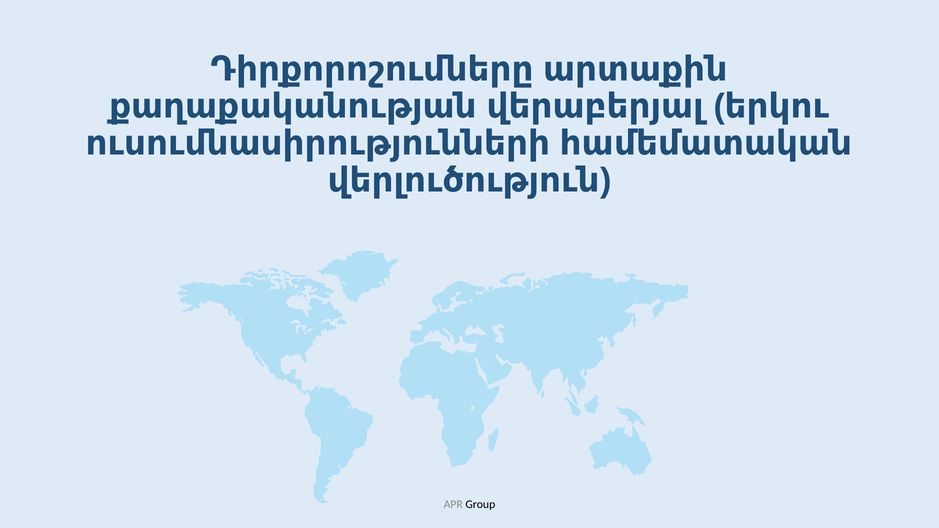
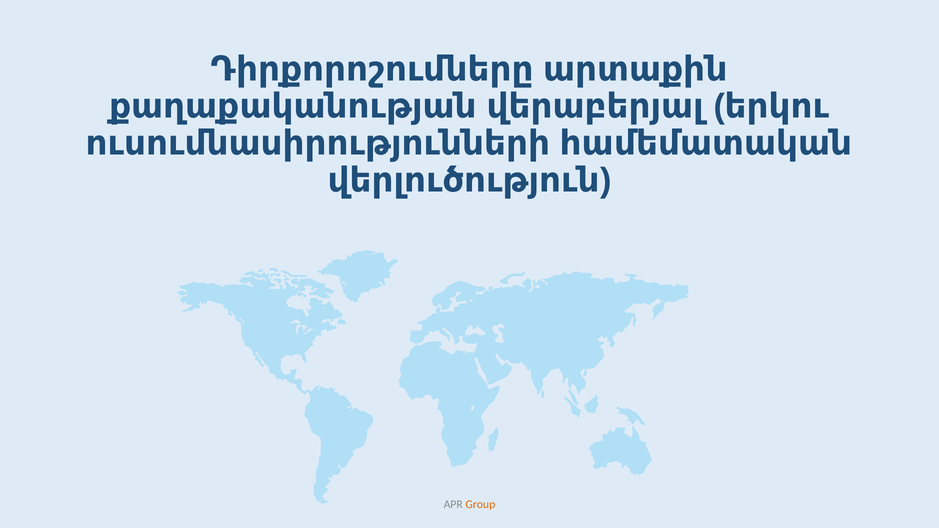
Group colour: black -> orange
